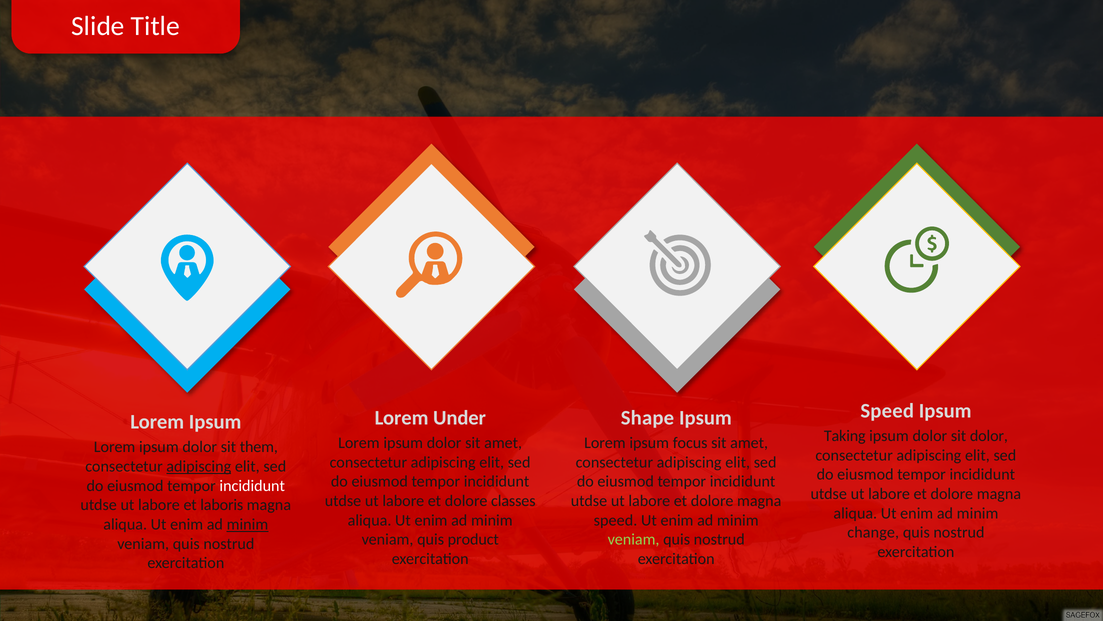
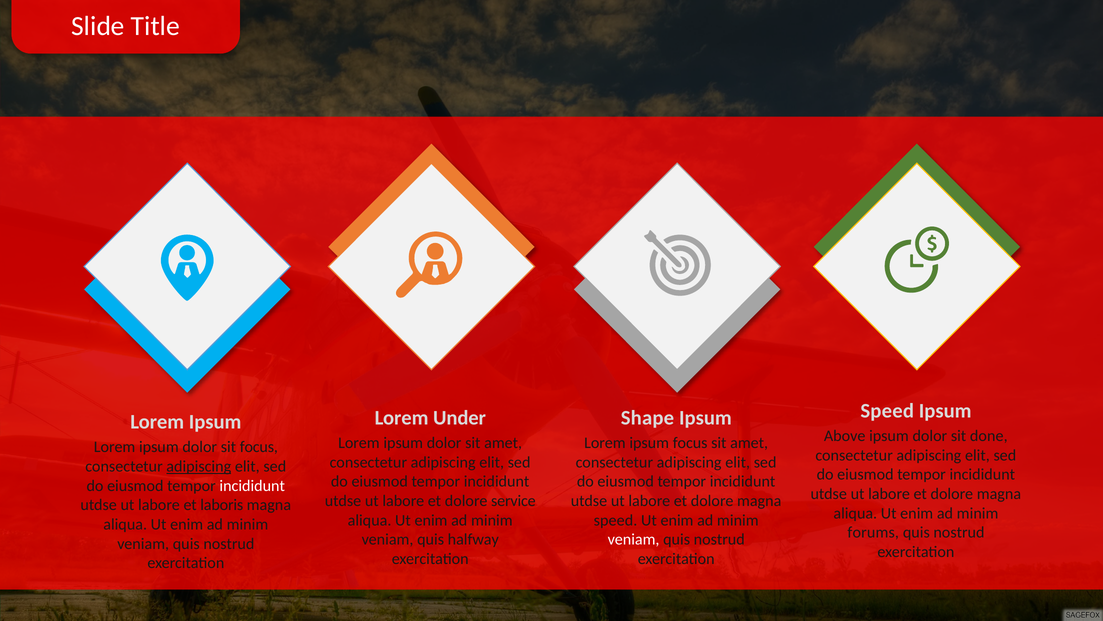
Taking: Taking -> Above
sit dolor: dolor -> done
sit them: them -> focus
classes: classes -> service
minim at (247, 524) underline: present -> none
change: change -> forums
product: product -> halfway
veniam at (634, 539) colour: light green -> white
